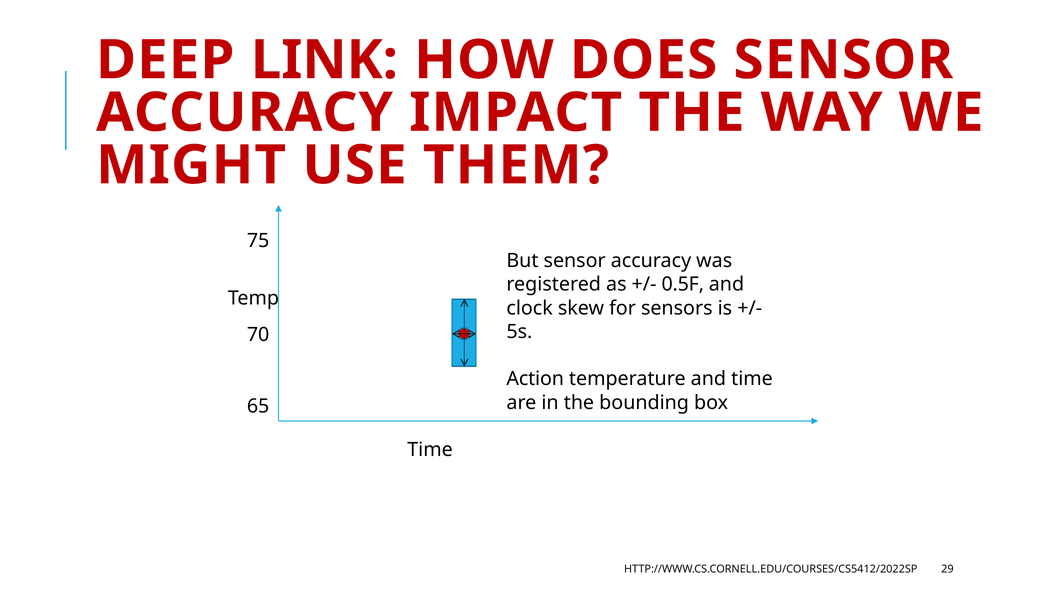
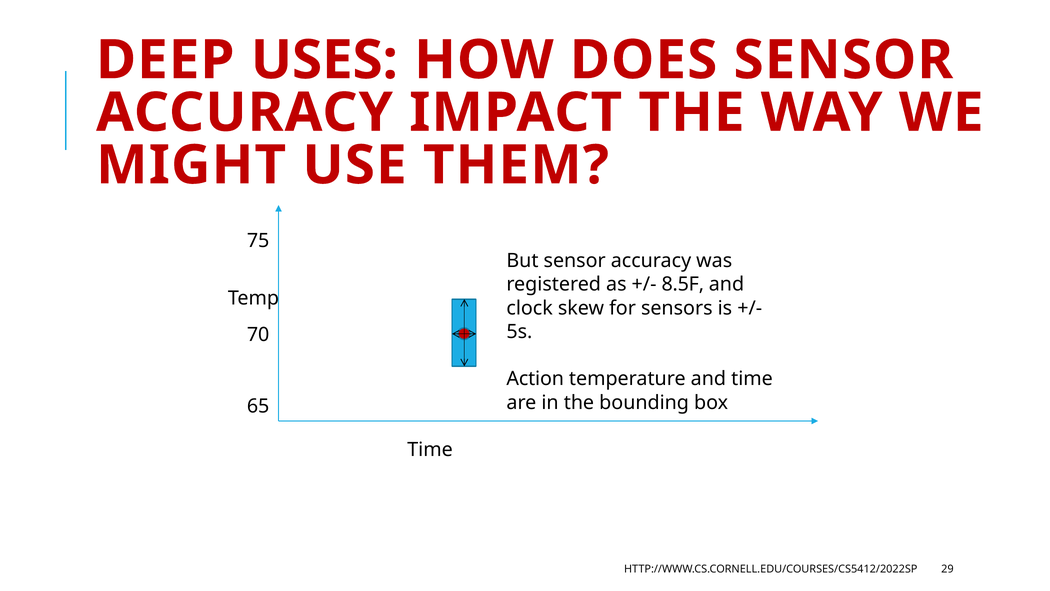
LINK: LINK -> USES
0.5F: 0.5F -> 8.5F
